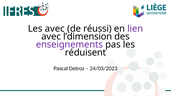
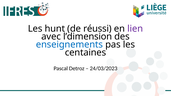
Les avec: avec -> hunt
enseignements colour: purple -> blue
réduisent: réduisent -> centaines
